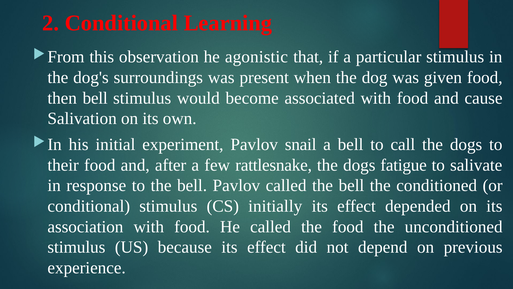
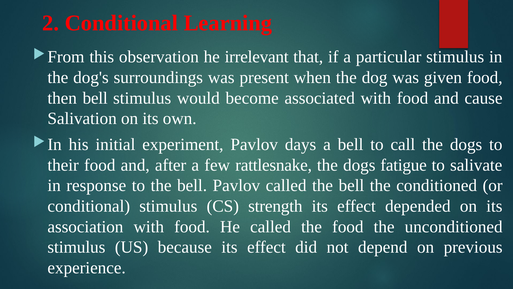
agonistic: agonistic -> irrelevant
snail: snail -> days
initially: initially -> strength
